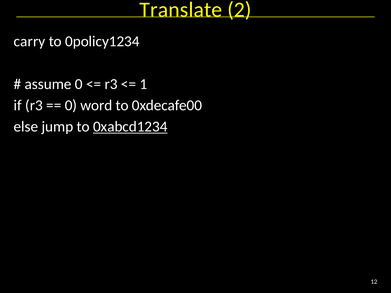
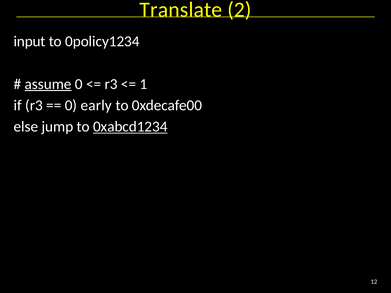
carry: carry -> input
assume underline: none -> present
word: word -> early
